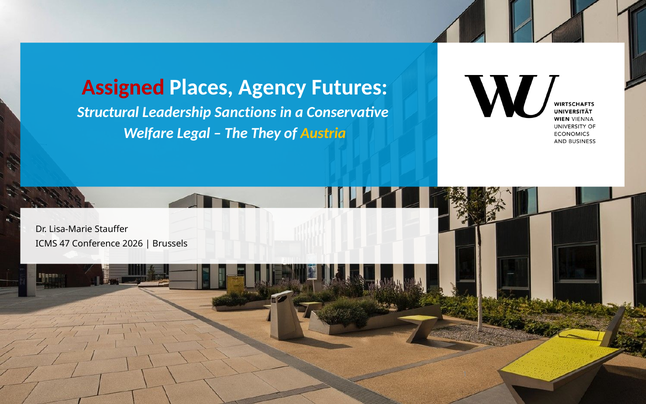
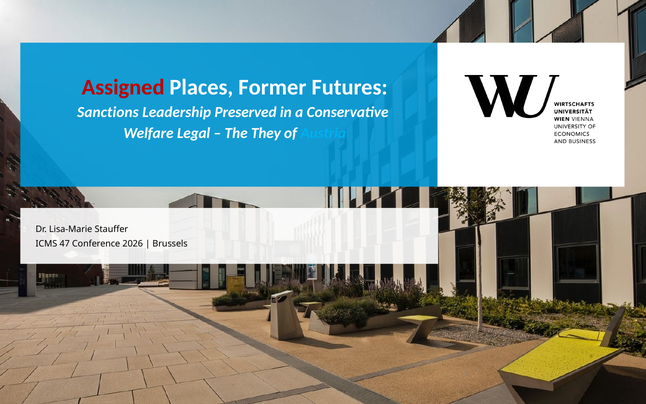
Agency: Agency -> Former
Structural: Structural -> Sanctions
Sanctions: Sanctions -> Preserved
Austria colour: yellow -> light blue
